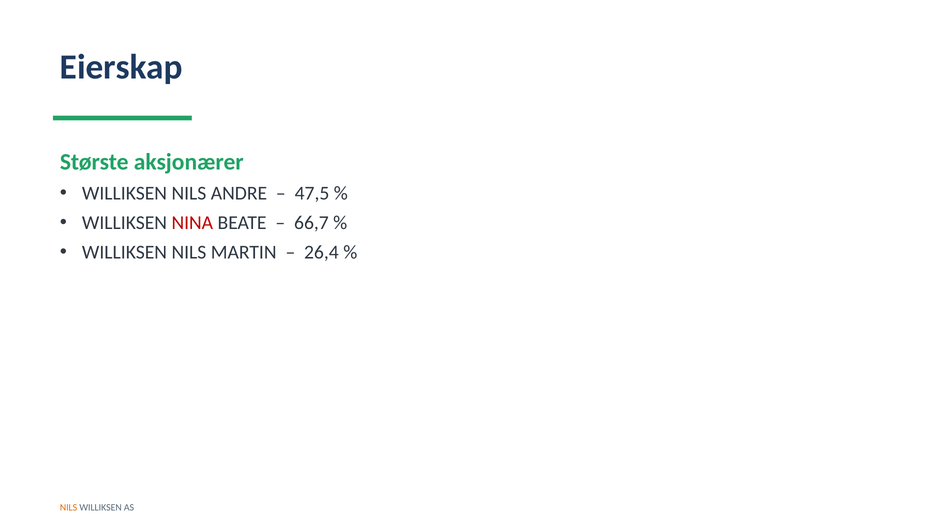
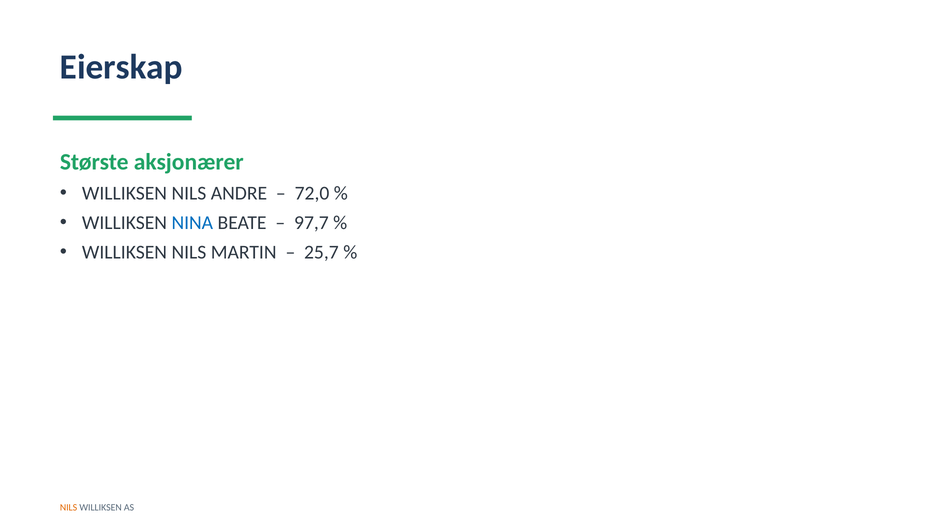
47,5: 47,5 -> 72,0
NINA colour: red -> blue
66,7: 66,7 -> 97,7
26,4: 26,4 -> 25,7
